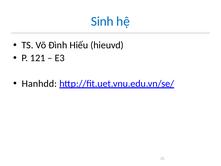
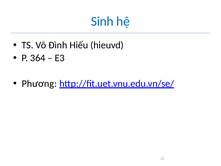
121: 121 -> 364
Hanhdd: Hanhdd -> Phương
